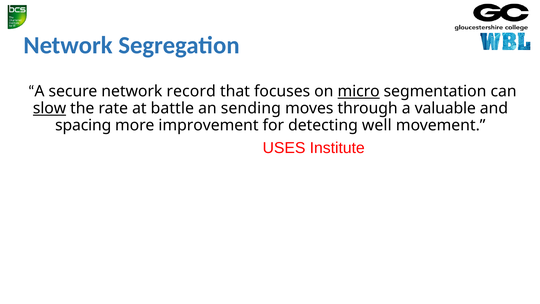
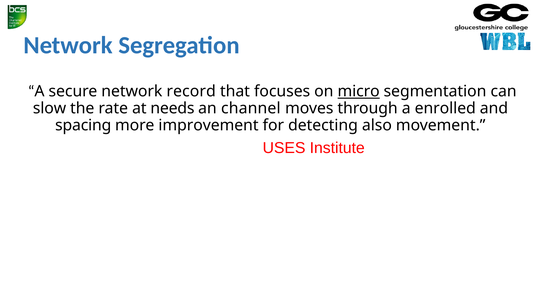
slow underline: present -> none
battle: battle -> needs
sending: sending -> channel
valuable: valuable -> enrolled
well: well -> also
